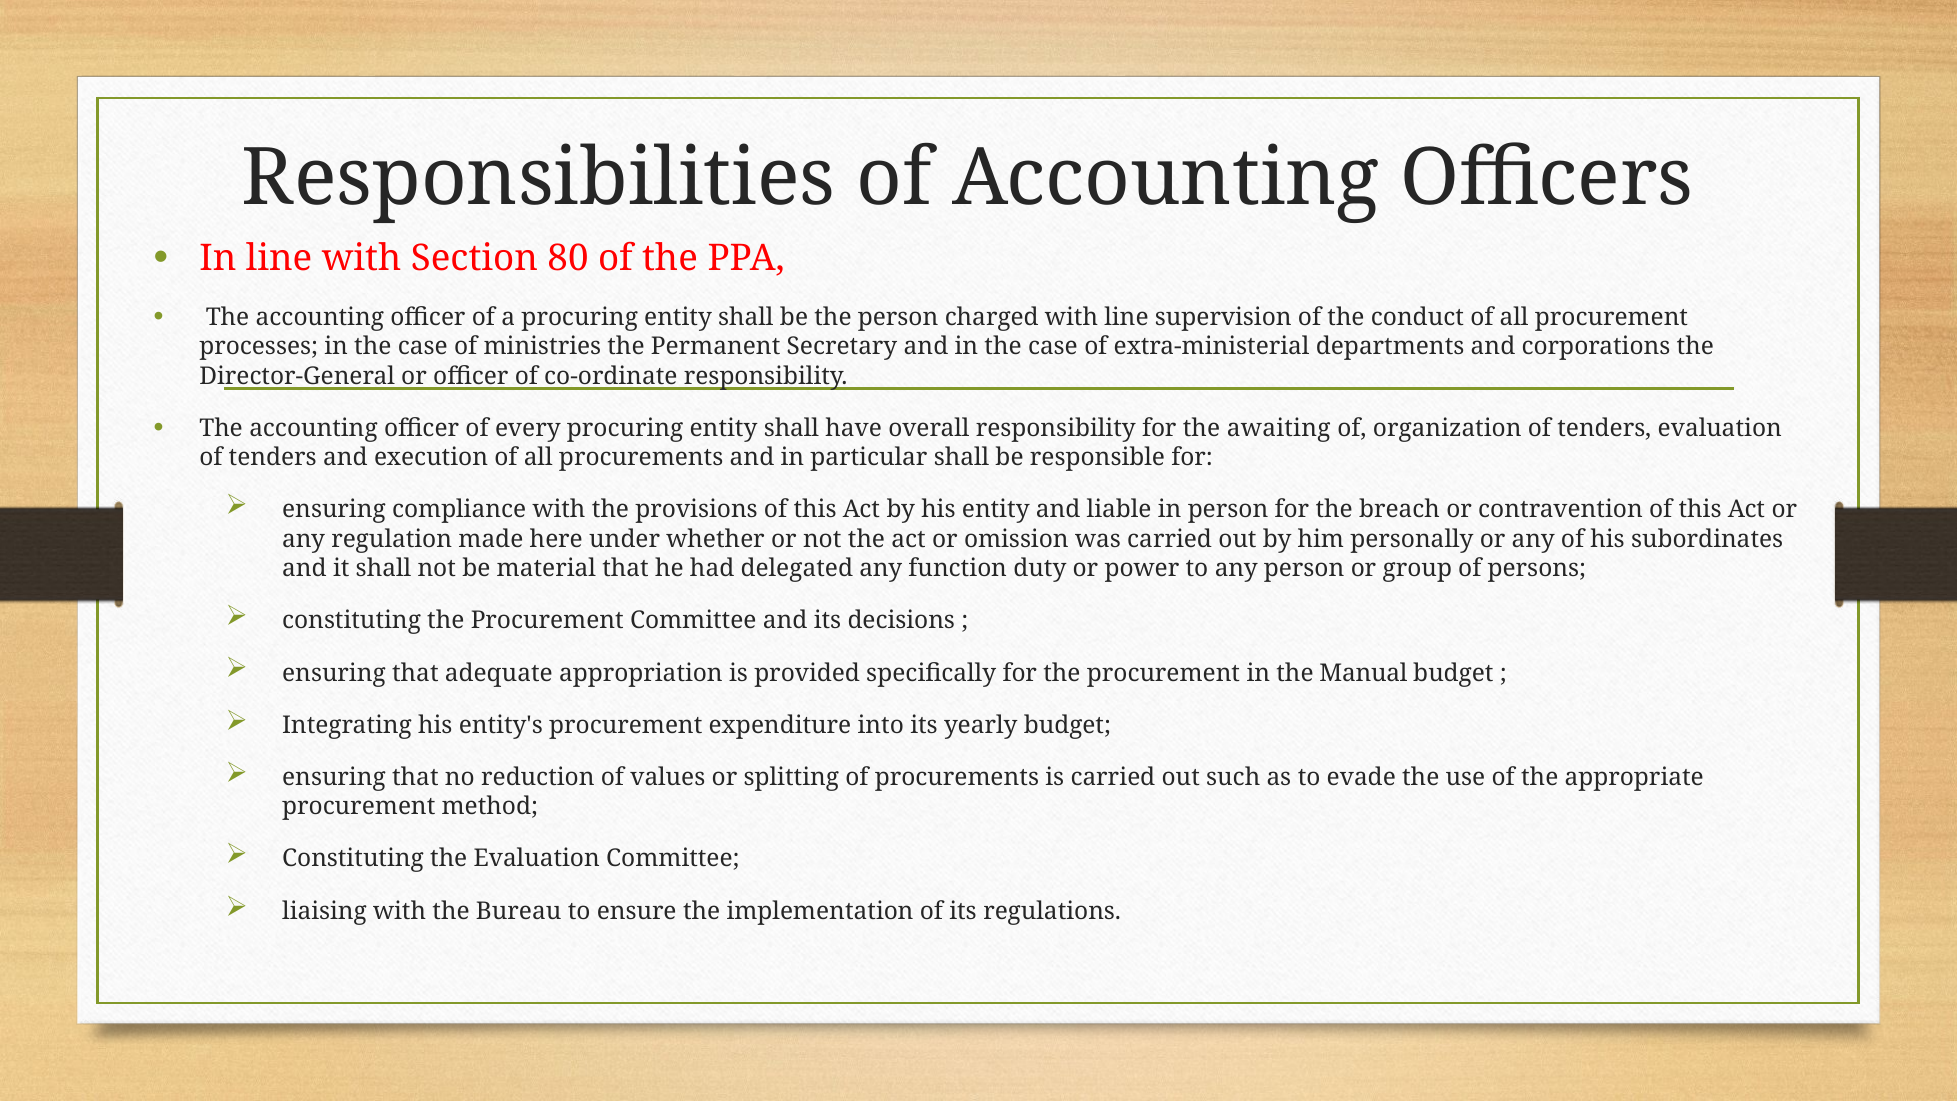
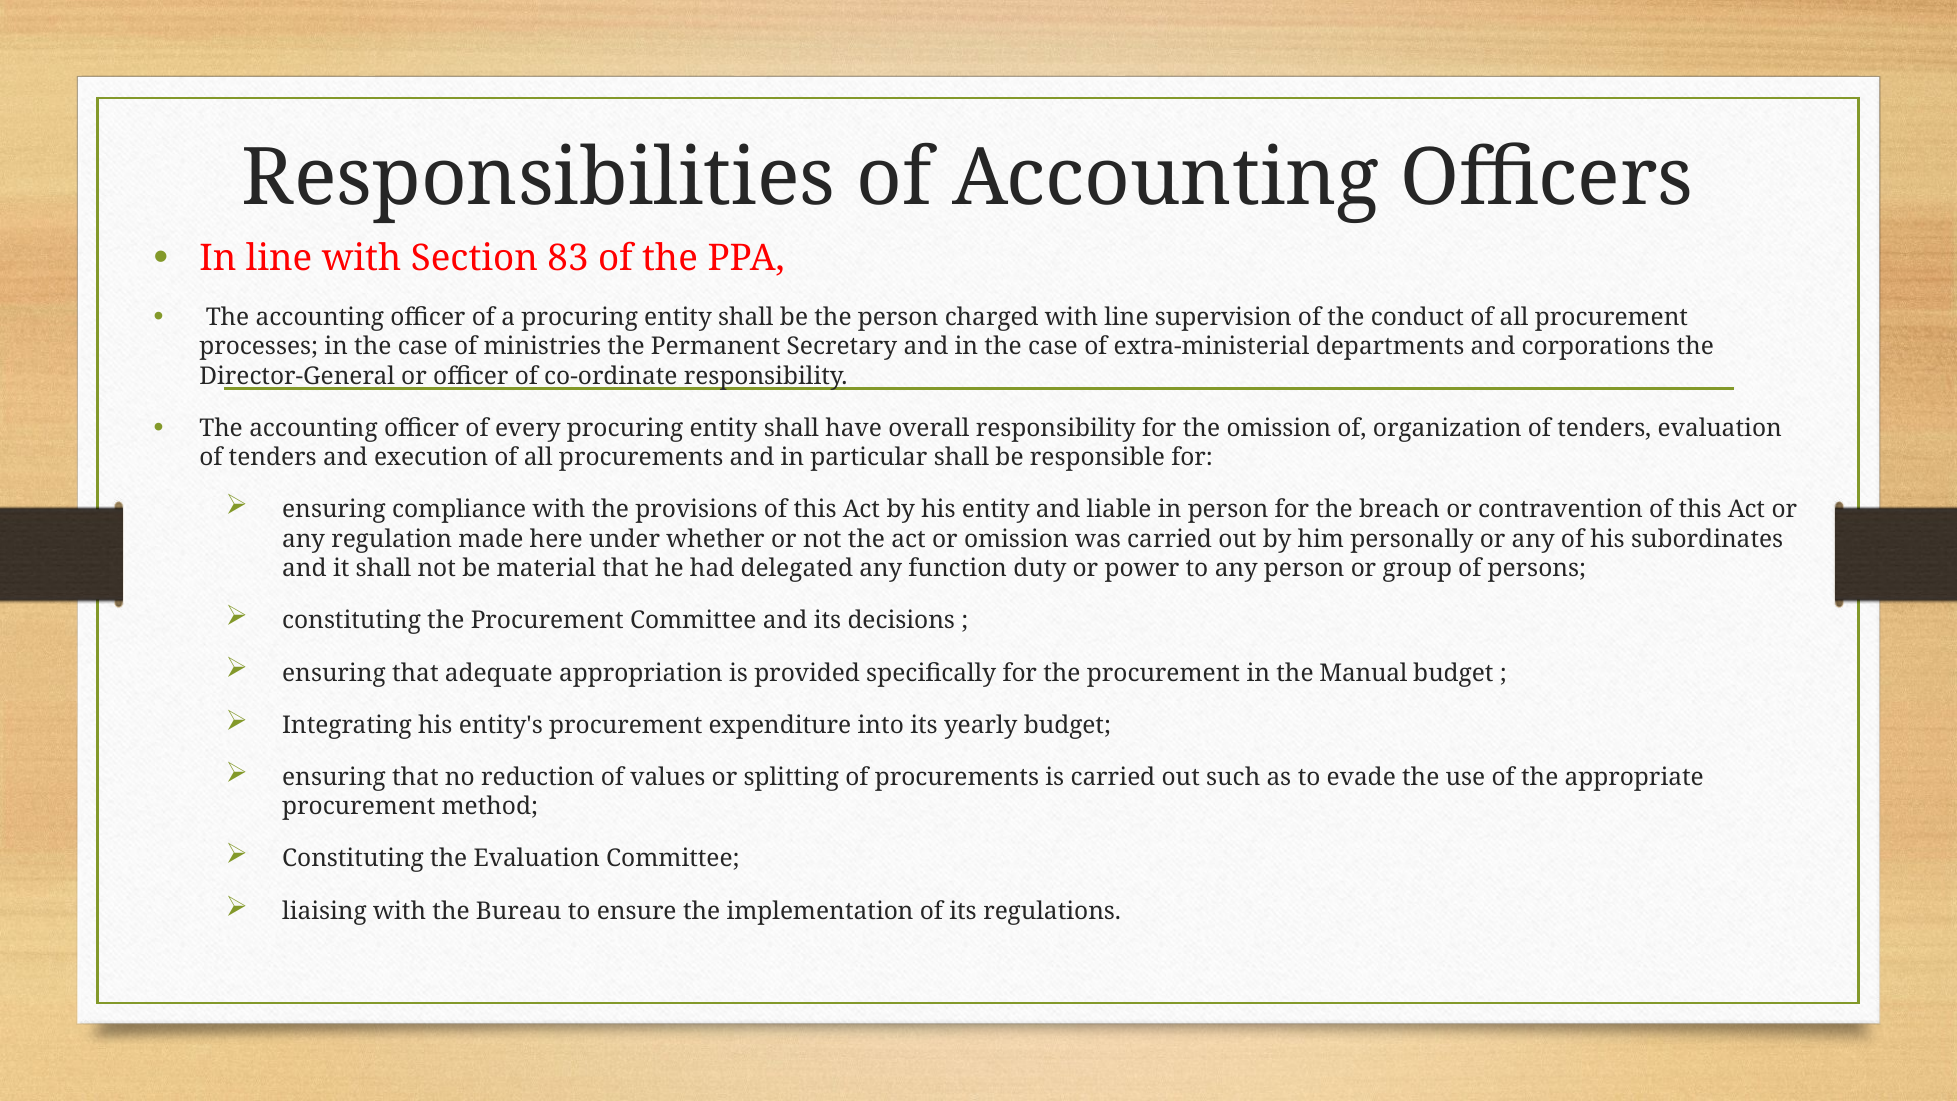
80: 80 -> 83
the awaiting: awaiting -> omission
